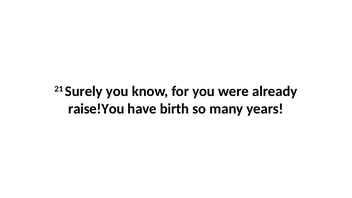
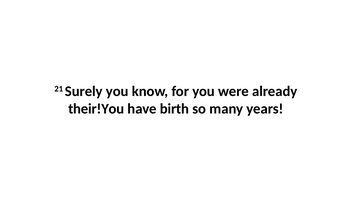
raise!You: raise!You -> their!You
